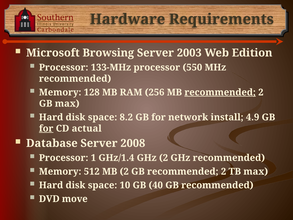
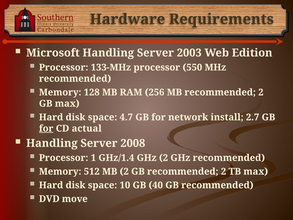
Microsoft Browsing: Browsing -> Handling
recommended at (220, 92) underline: present -> none
8.2: 8.2 -> 4.7
4.9: 4.9 -> 2.7
Database at (52, 143): Database -> Handling
